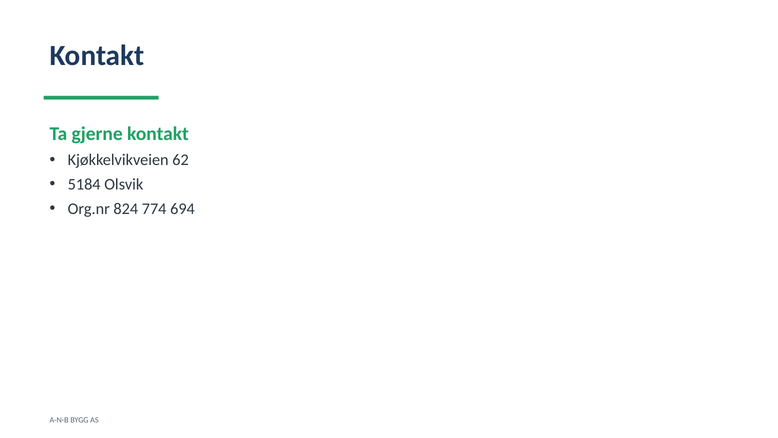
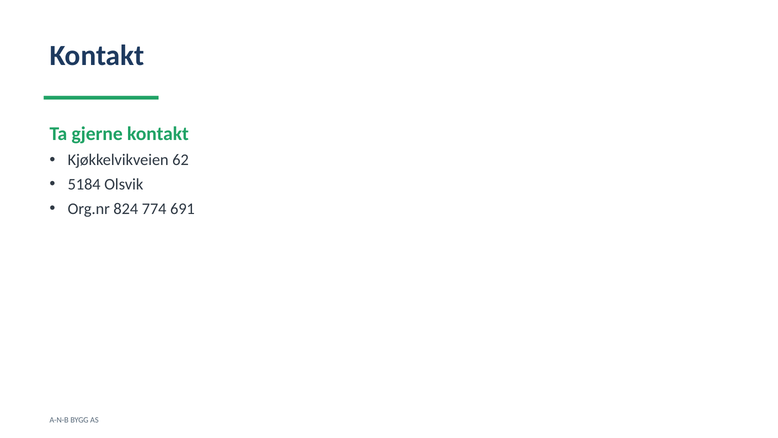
694: 694 -> 691
